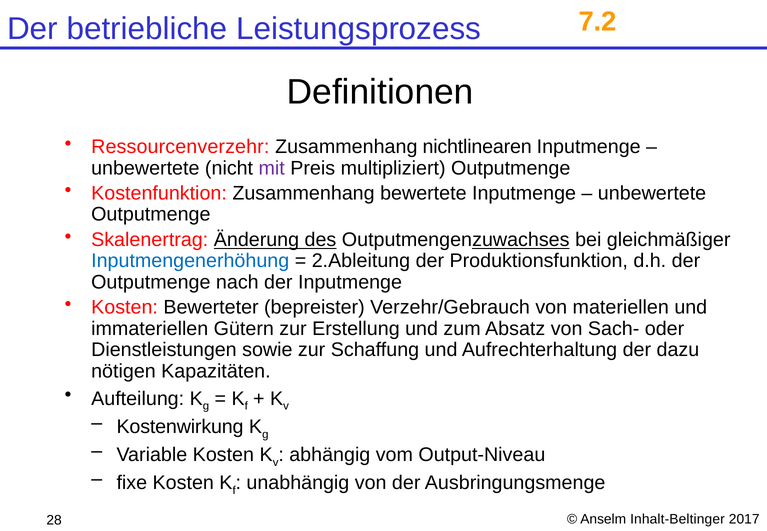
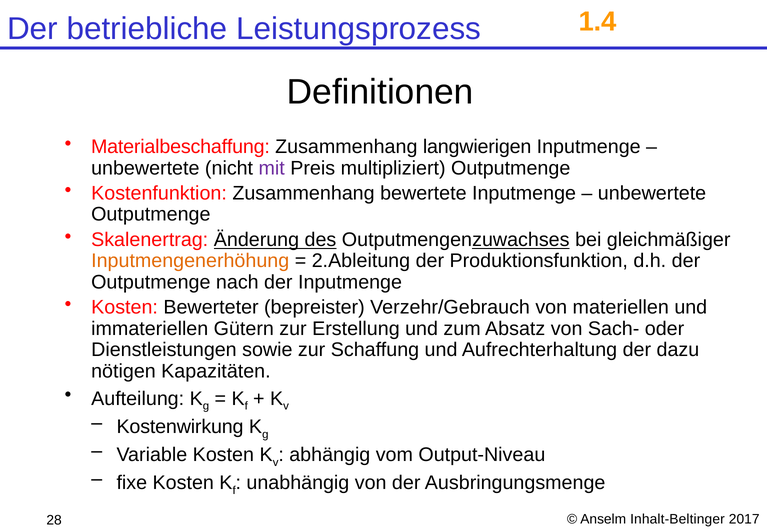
7.2: 7.2 -> 1.4
Ressourcenverzehr: Ressourcenverzehr -> Materialbeschaffung
nichtlinearen: nichtlinearen -> langwierigen
Inputmengenerhöhung colour: blue -> orange
